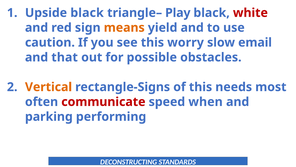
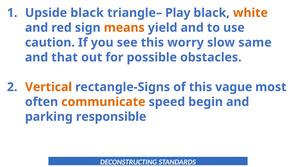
white colour: red -> orange
email: email -> same
needs: needs -> vague
communicate colour: red -> orange
when: when -> begin
performing: performing -> responsible
